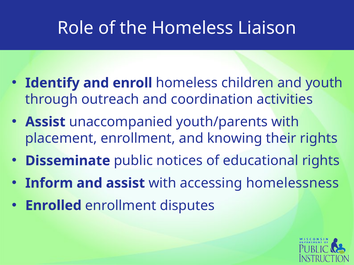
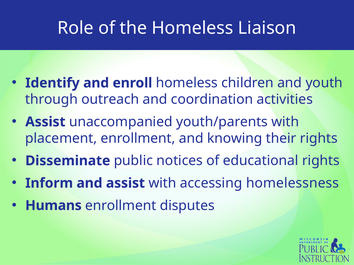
Enrolled: Enrolled -> Humans
